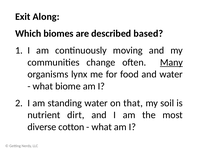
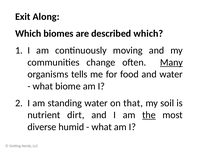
described based: based -> which
lynx: lynx -> tells
the underline: none -> present
cotton: cotton -> humid
